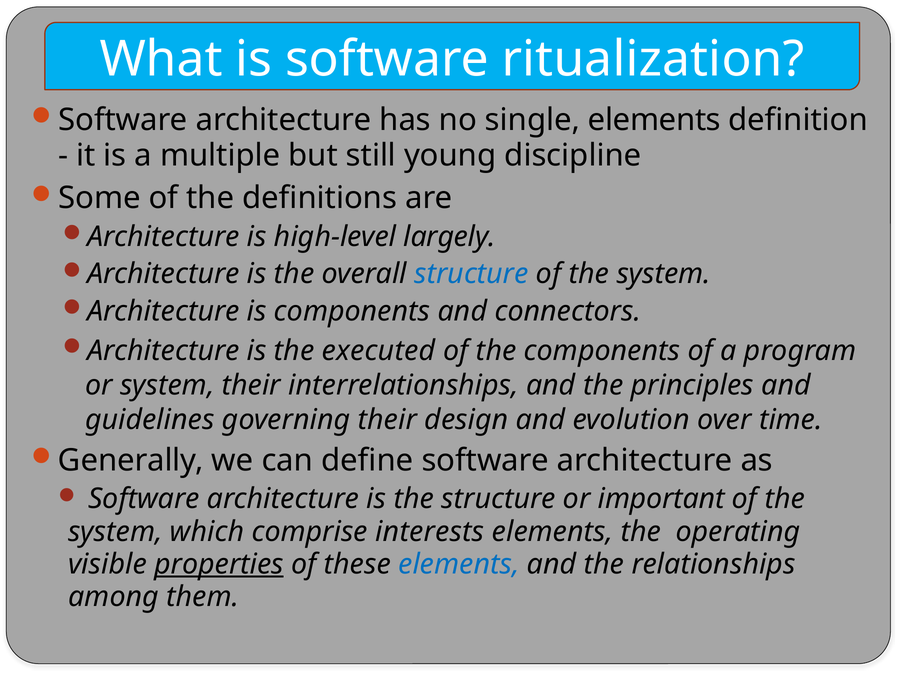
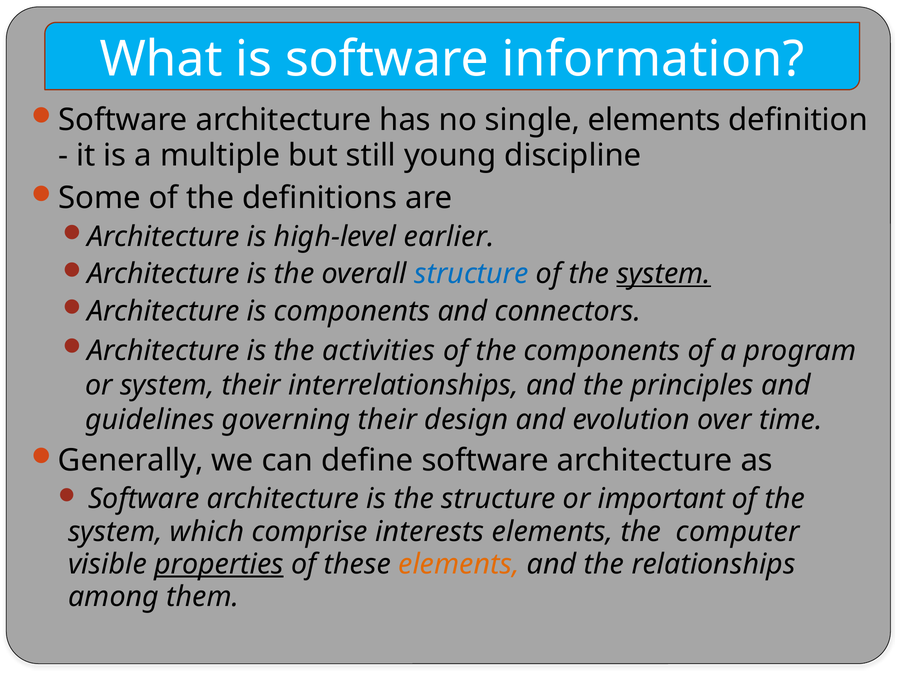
ritualization: ritualization -> information
largely: largely -> earlier
system at (664, 274) underline: none -> present
executed: executed -> activities
operating: operating -> computer
elements at (459, 564) colour: blue -> orange
